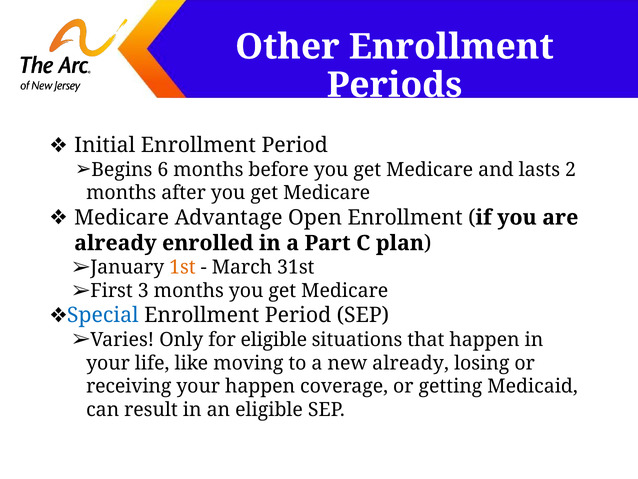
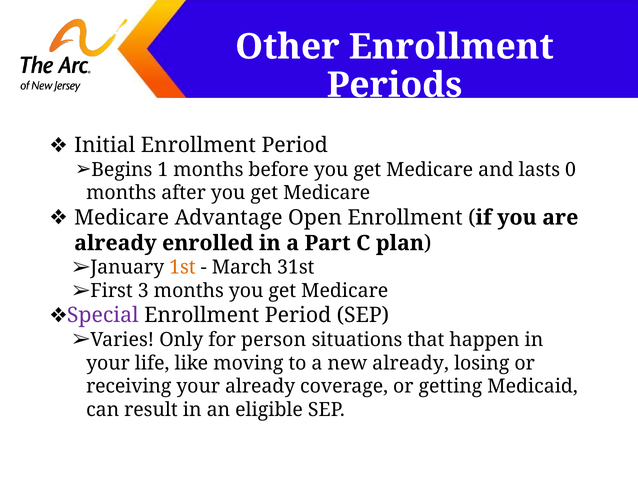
6: 6 -> 1
2: 2 -> 0
Special colour: blue -> purple
for eligible: eligible -> person
your happen: happen -> already
